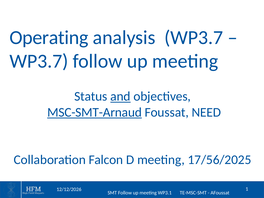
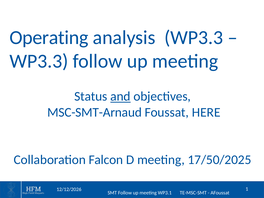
analysis WP3.7: WP3.7 -> WP3.3
WP3.7 at (39, 61): WP3.7 -> WP3.3
MSC-SMT-Arnaud underline: present -> none
NEED: NEED -> HERE
17/56/2025: 17/56/2025 -> 17/50/2025
